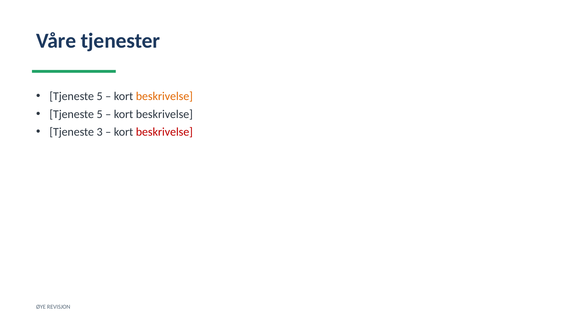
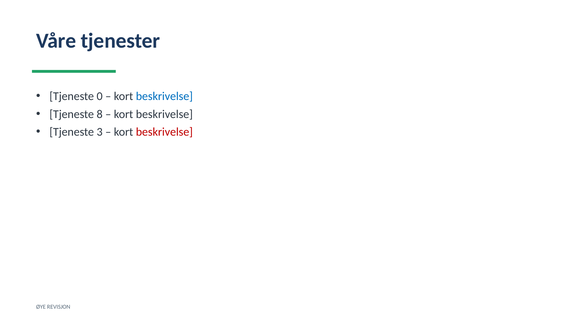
5 at (100, 96): 5 -> 0
beskrivelse at (164, 96) colour: orange -> blue
5 at (100, 114): 5 -> 8
